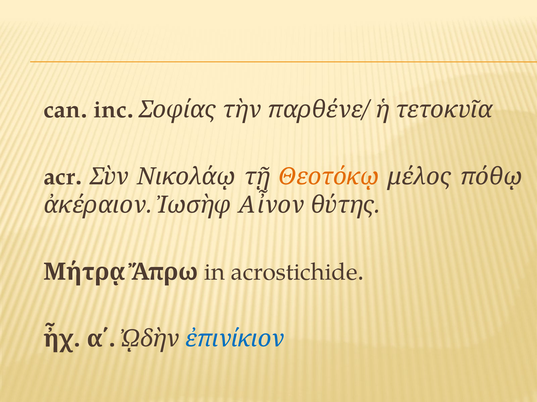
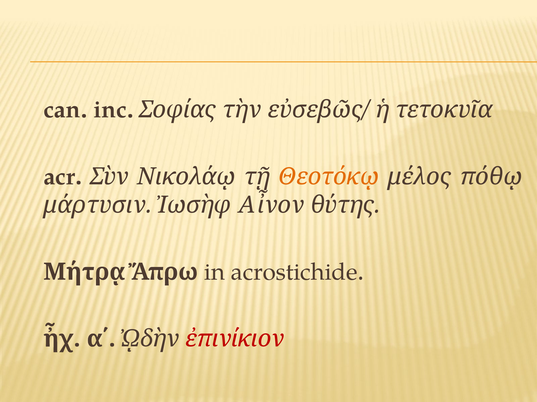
παρθένε/: παρθένε/ -> εὐσεβῶς/
ἀκέραιον: ἀκέραιον -> μάρτυσιν
ἐπινίκιον colour: blue -> red
